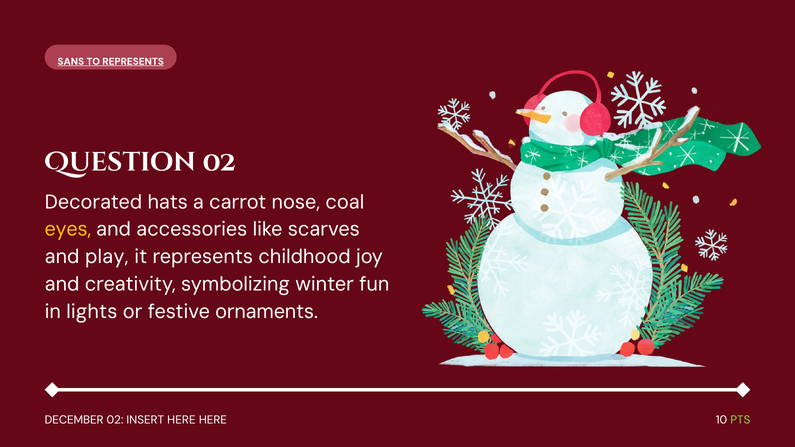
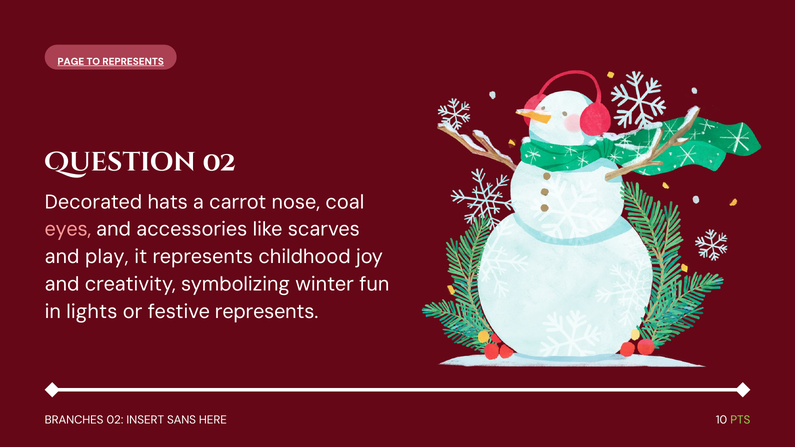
SANS: SANS -> PAGE
eyes colour: yellow -> pink
festive ornaments: ornaments -> represents
DECEMBER: DECEMBER -> BRANCHES
INSERT HERE: HERE -> SANS
